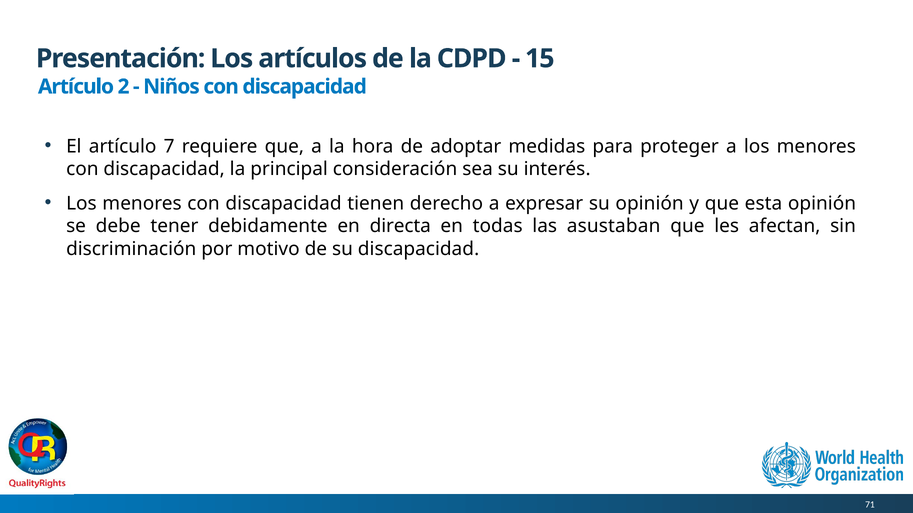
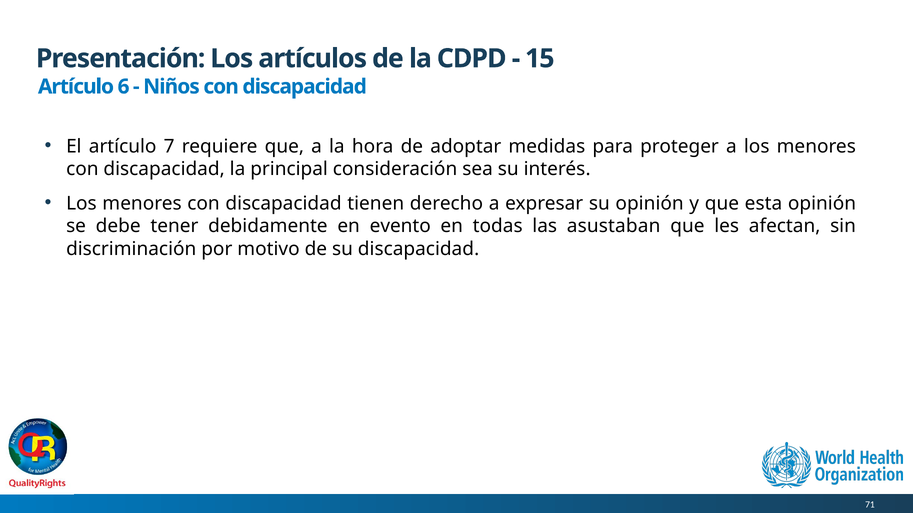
2: 2 -> 6
directa: directa -> evento
